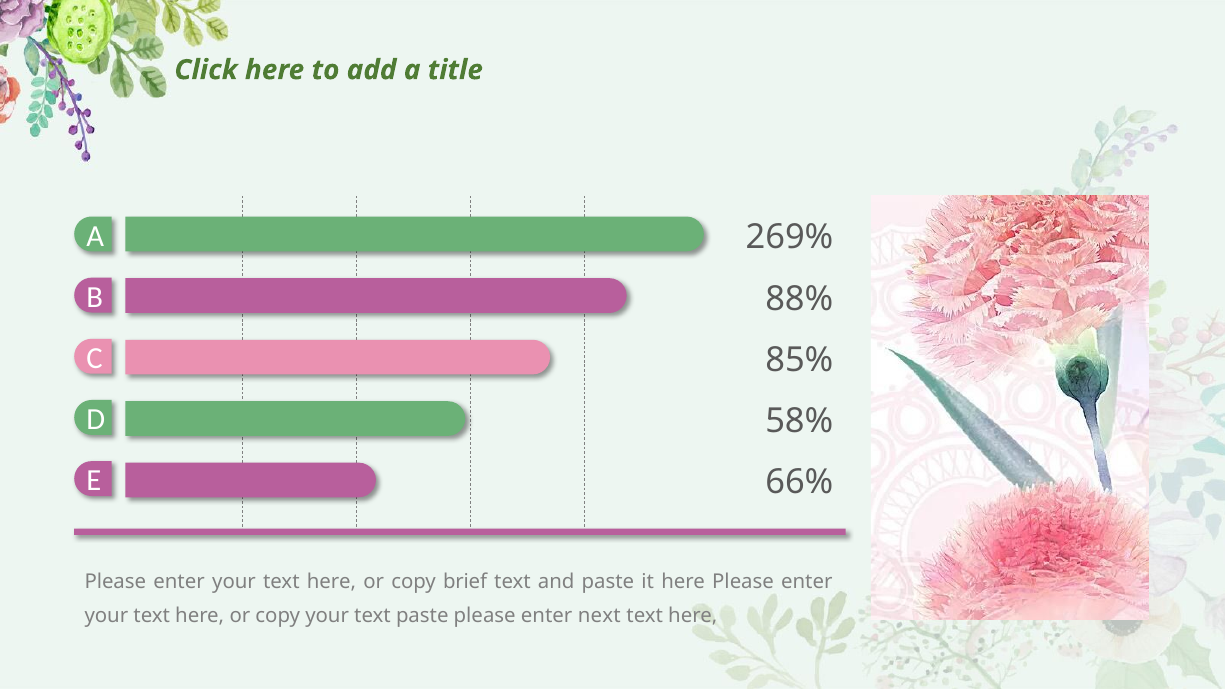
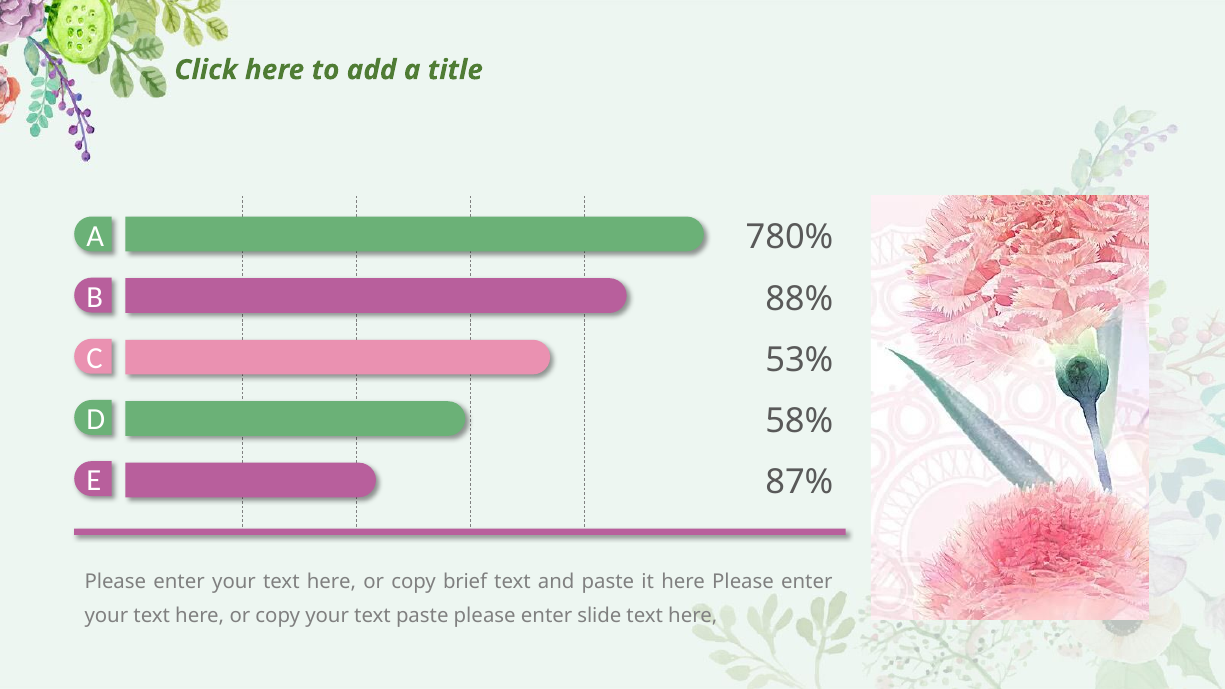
269%: 269% -> 780%
85%: 85% -> 53%
66%: 66% -> 87%
next: next -> slide
